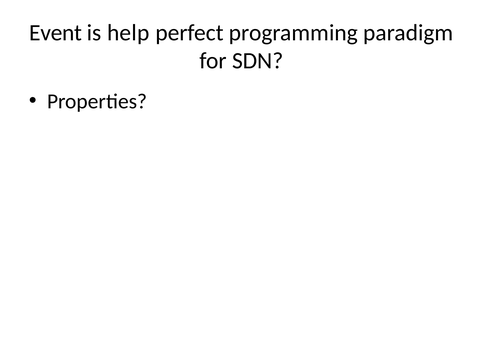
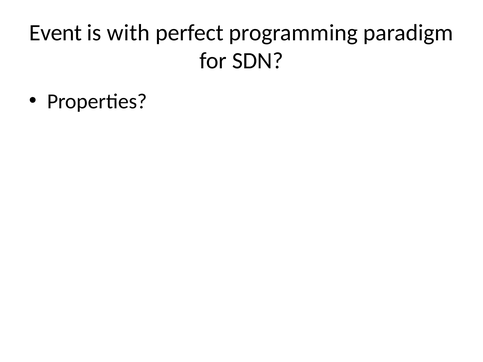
help: help -> with
